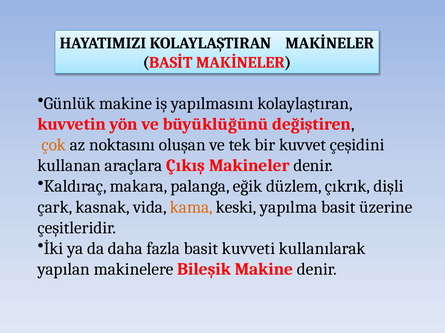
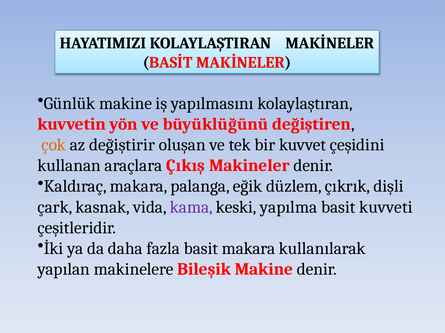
noktasını: noktasını -> değiştirir
kama colour: orange -> purple
üzerine: üzerine -> kuvveti
basit kuvveti: kuvveti -> makara
